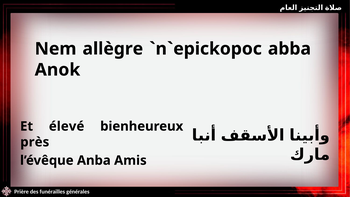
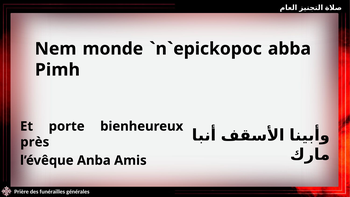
allègre: allègre -> monde
Anok: Anok -> Pimh
élevé: élevé -> porte
